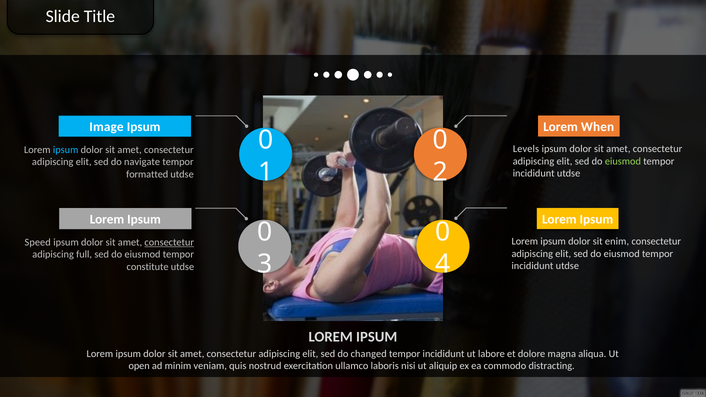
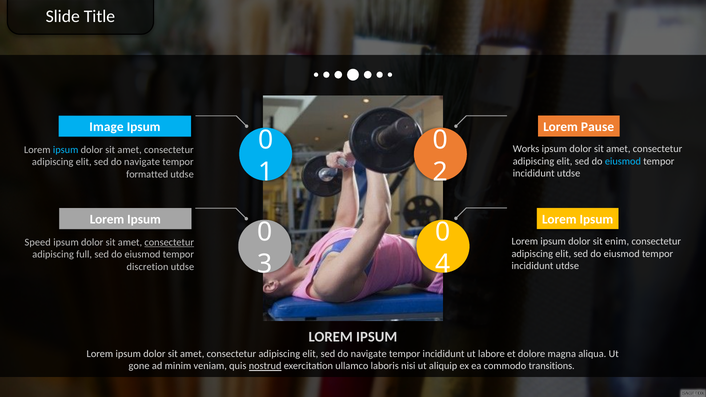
When: When -> Pause
Levels: Levels -> Works
eiusmod at (623, 161) colour: light green -> light blue
constitute: constitute -> discretion
changed at (369, 354): changed -> navigate
open: open -> gone
nostrud underline: none -> present
distracting: distracting -> transitions
